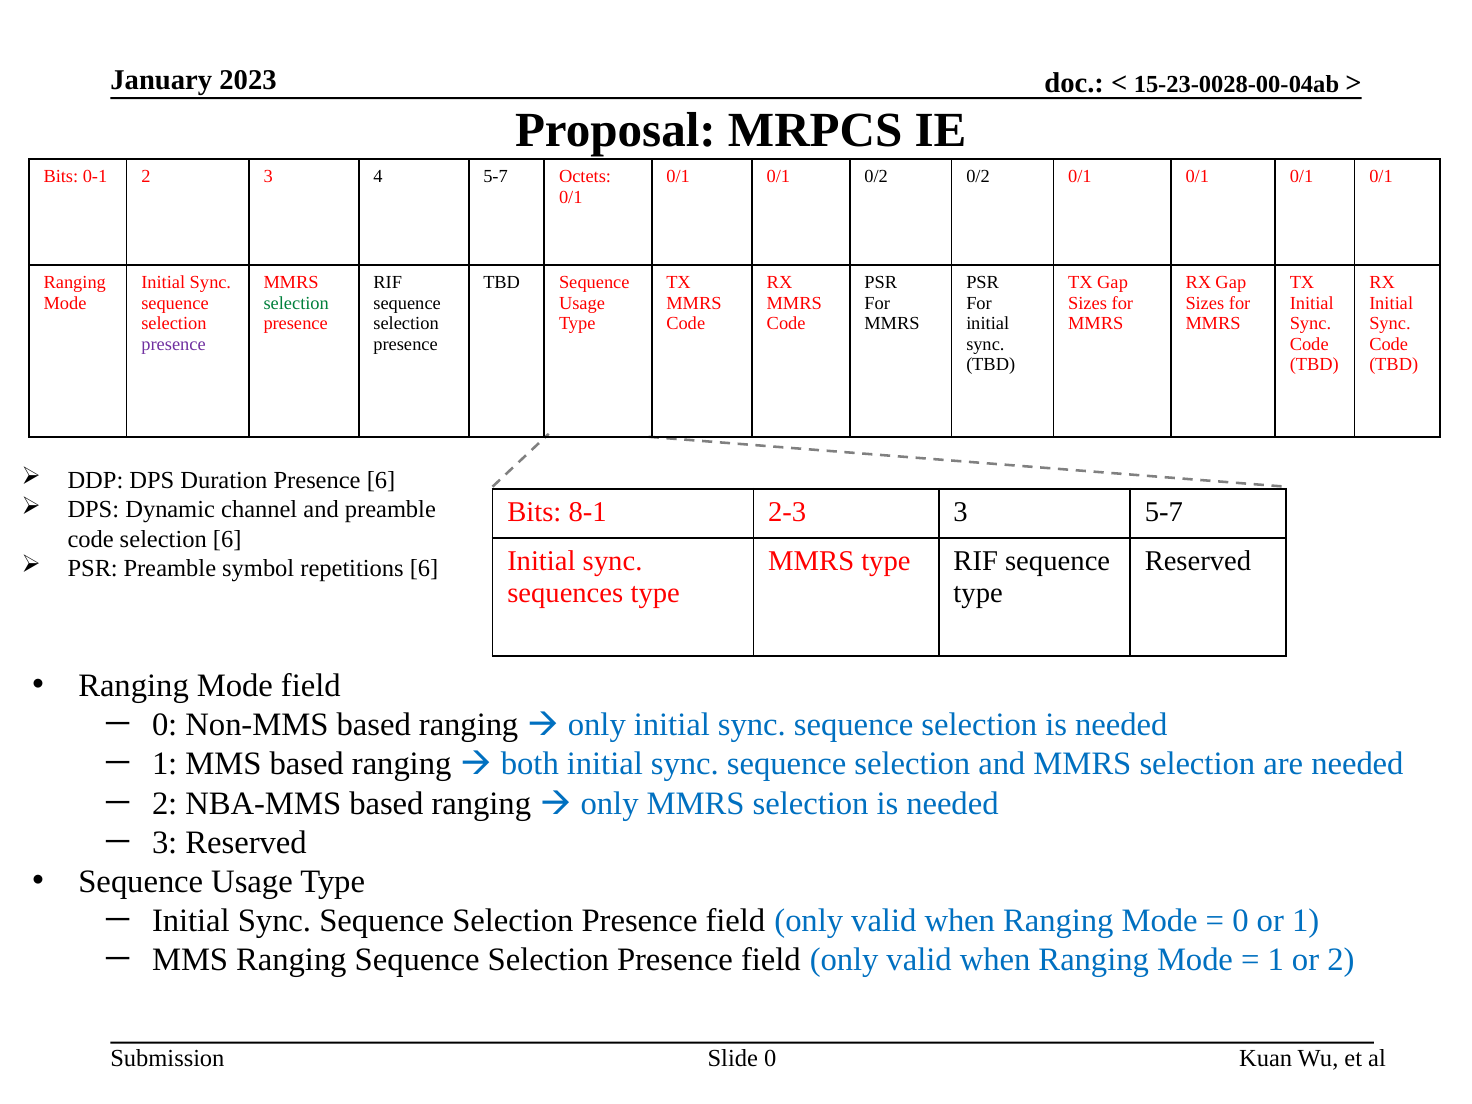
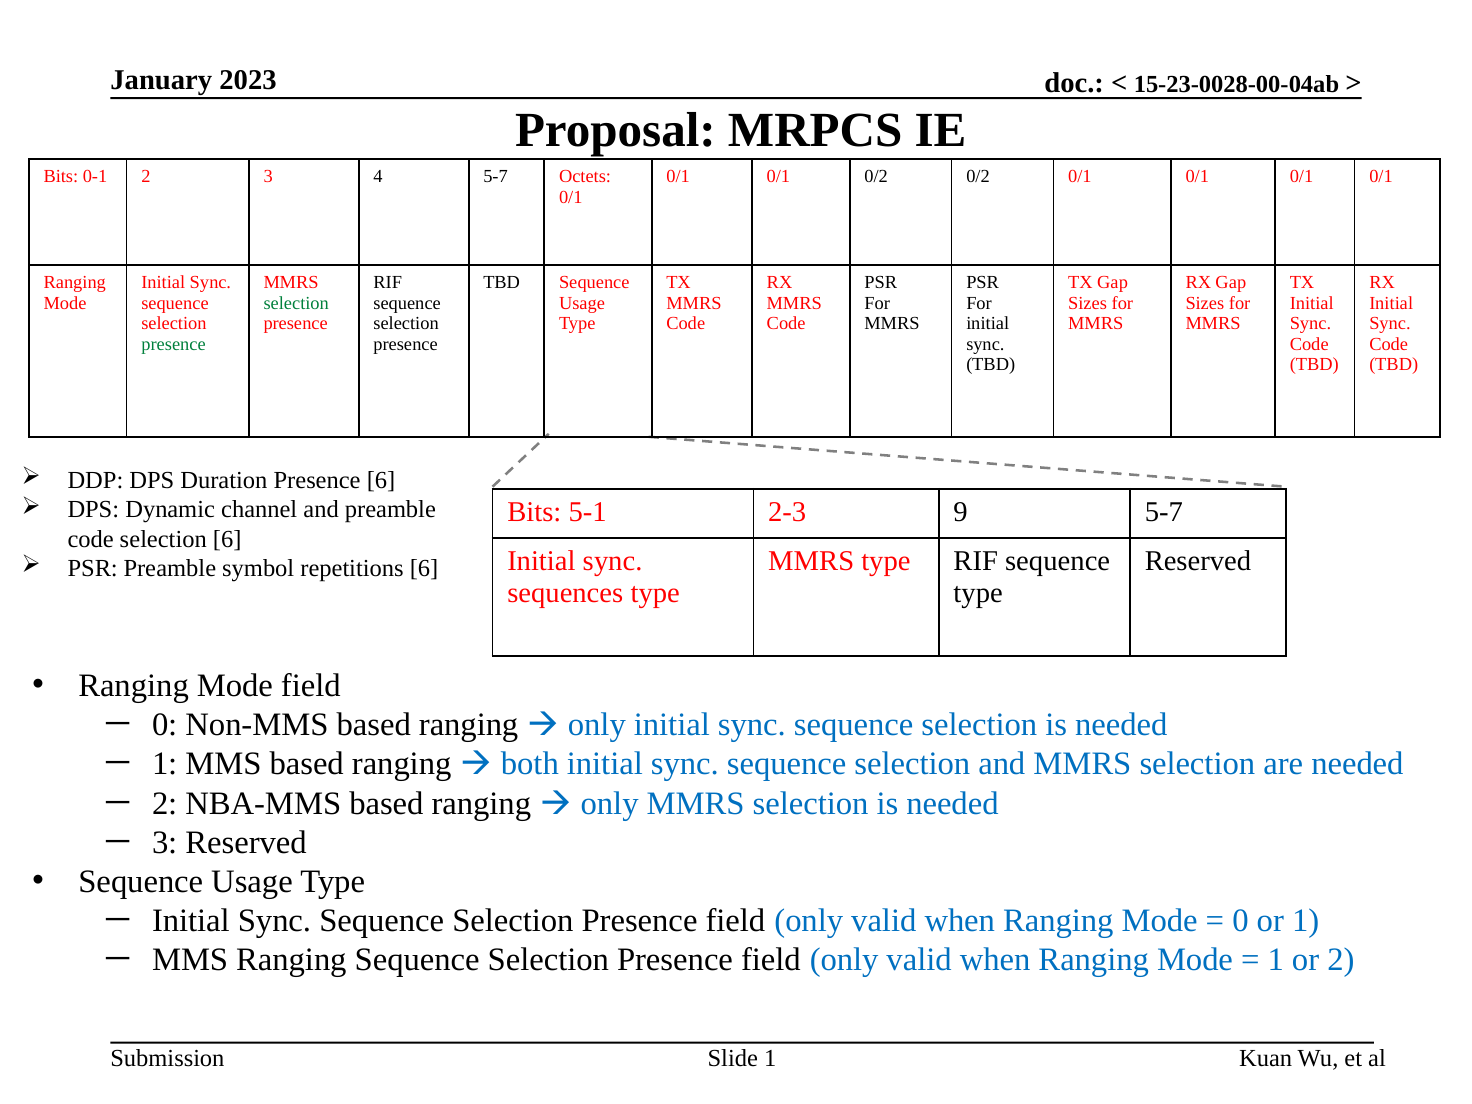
presence at (174, 344) colour: purple -> green
8-1: 8-1 -> 5-1
2-3 3: 3 -> 9
Slide 0: 0 -> 1
